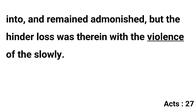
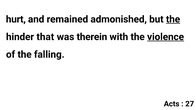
into: into -> hurt
the at (173, 19) underline: none -> present
loss: loss -> that
slowly: slowly -> falling
